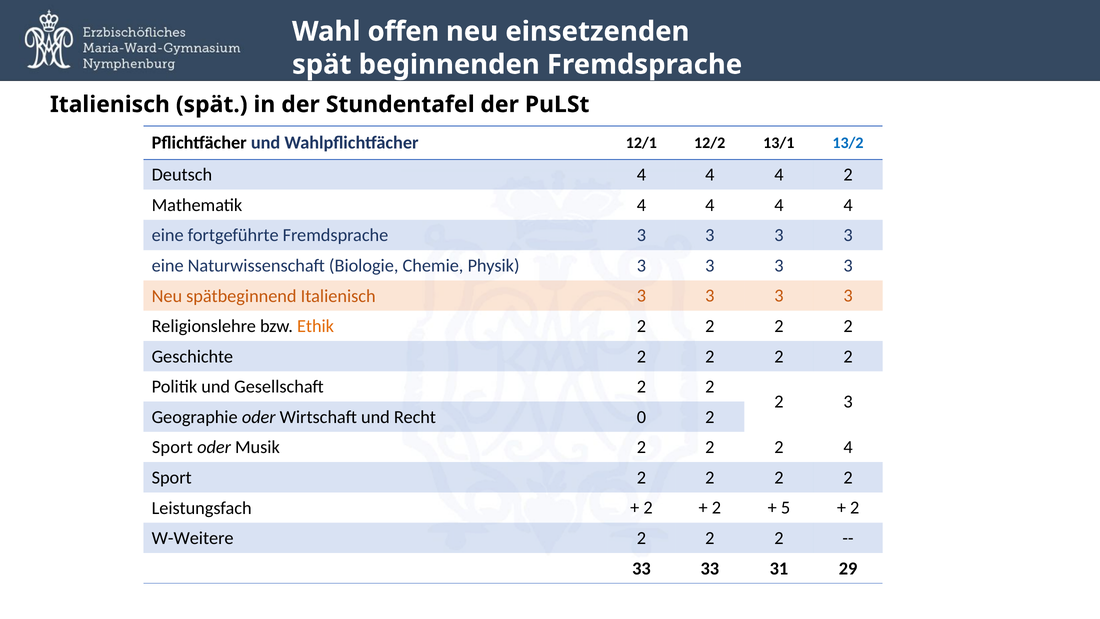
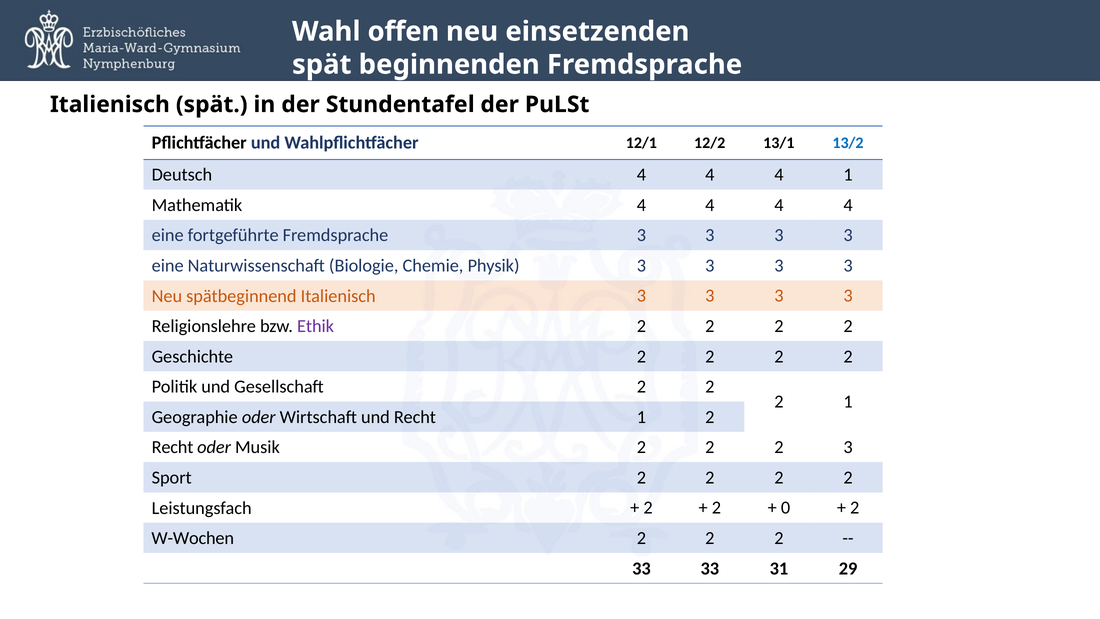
4 2: 2 -> 1
Ethik colour: orange -> purple
2 3: 3 -> 1
Recht 0: 0 -> 1
Sport at (172, 447): Sport -> Recht
2 4: 4 -> 3
5: 5 -> 0
W-Weitere: W-Weitere -> W-Wochen
